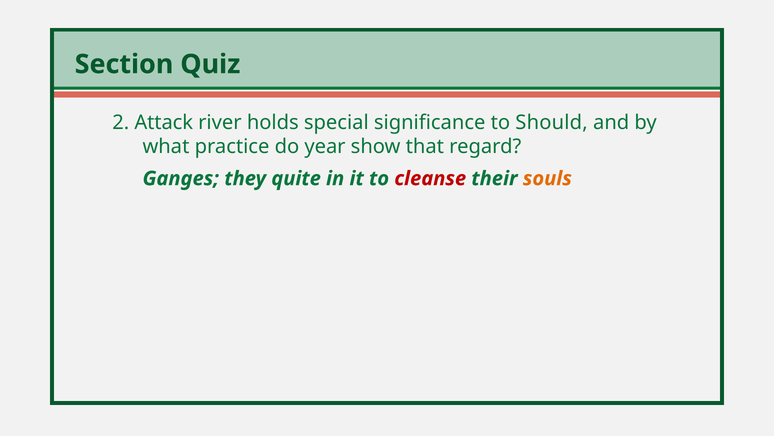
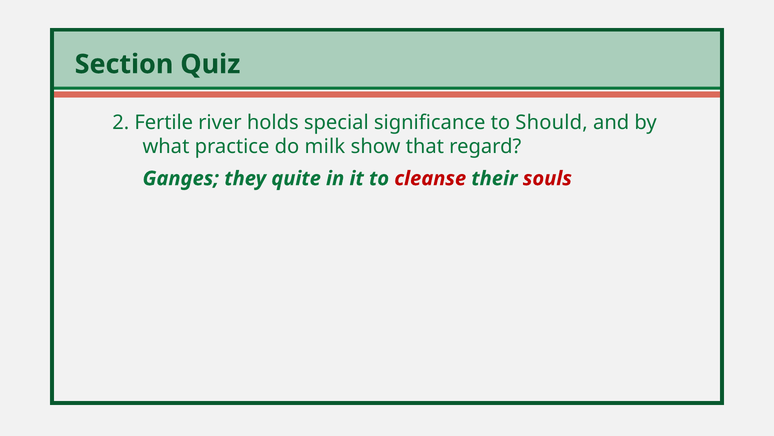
Attack: Attack -> Fertile
year: year -> milk
souls colour: orange -> red
